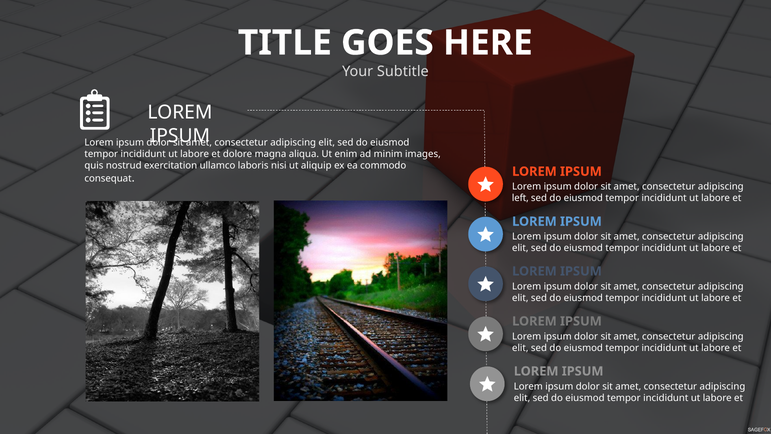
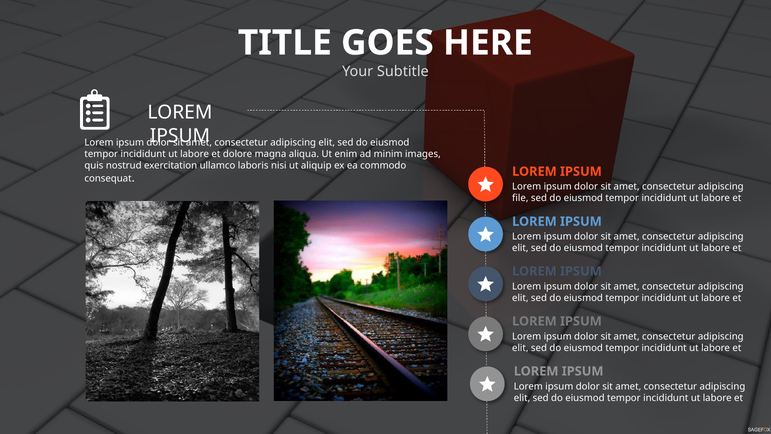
left: left -> file
